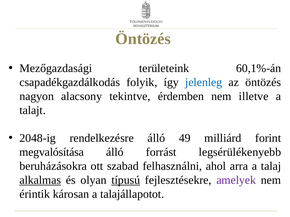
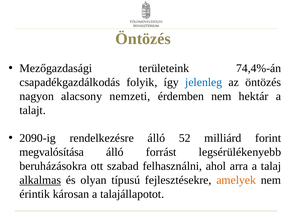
60,1%-án: 60,1%-án -> 74,4%-án
tekintve: tekintve -> nemzeti
illetve: illetve -> hektár
2048-ig: 2048-ig -> 2090-ig
49: 49 -> 52
típusú underline: present -> none
amelyek colour: purple -> orange
